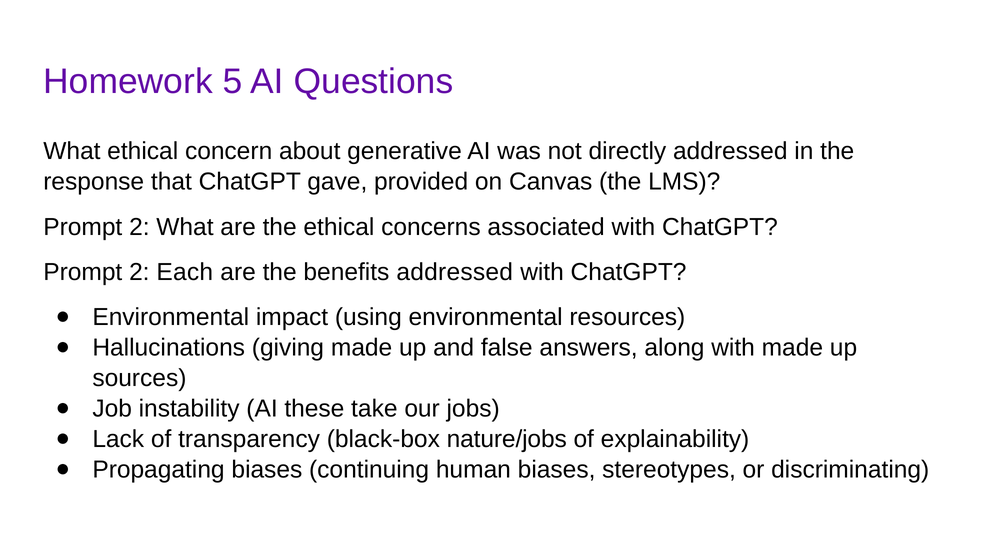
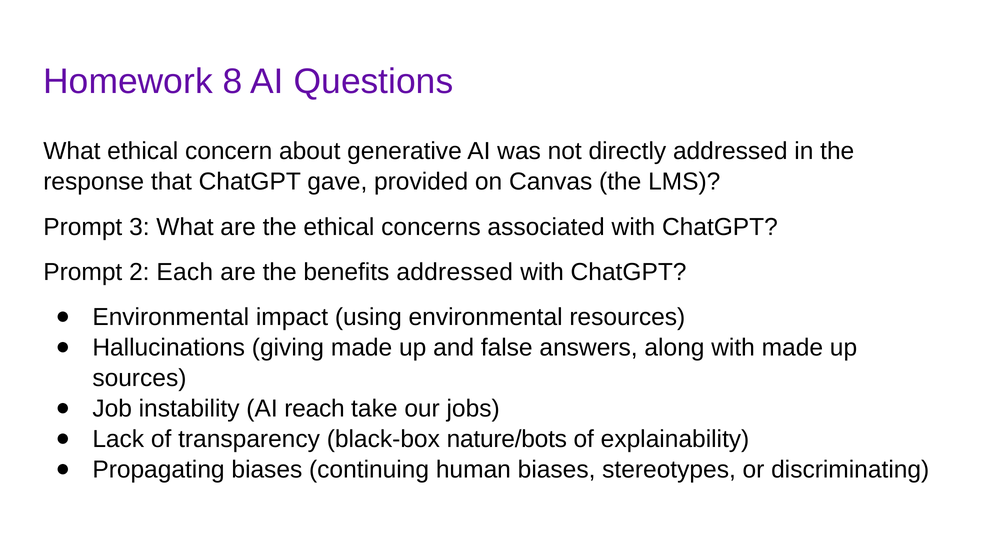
5: 5 -> 8
2 at (139, 227): 2 -> 3
these: these -> reach
nature/jobs: nature/jobs -> nature/bots
